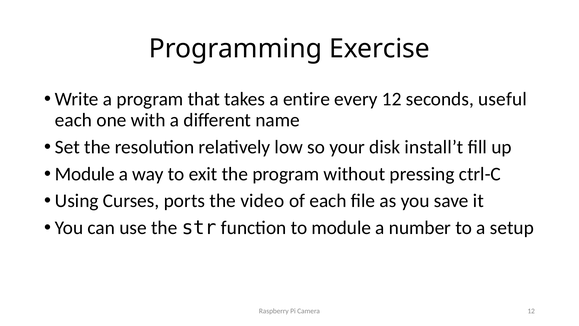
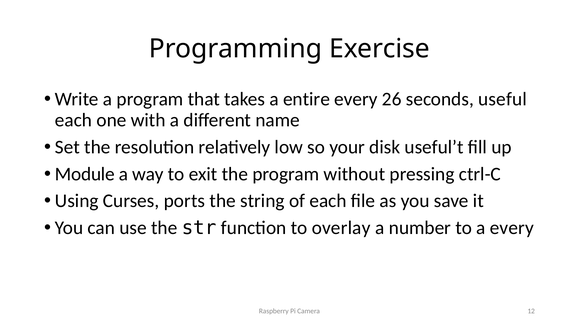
every 12: 12 -> 26
install’t: install’t -> useful’t
video: video -> string
to module: module -> overlay
a setup: setup -> every
